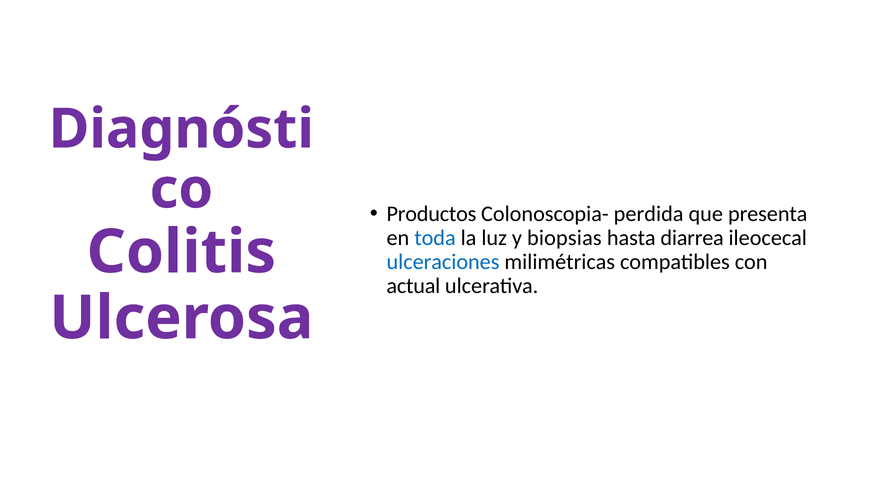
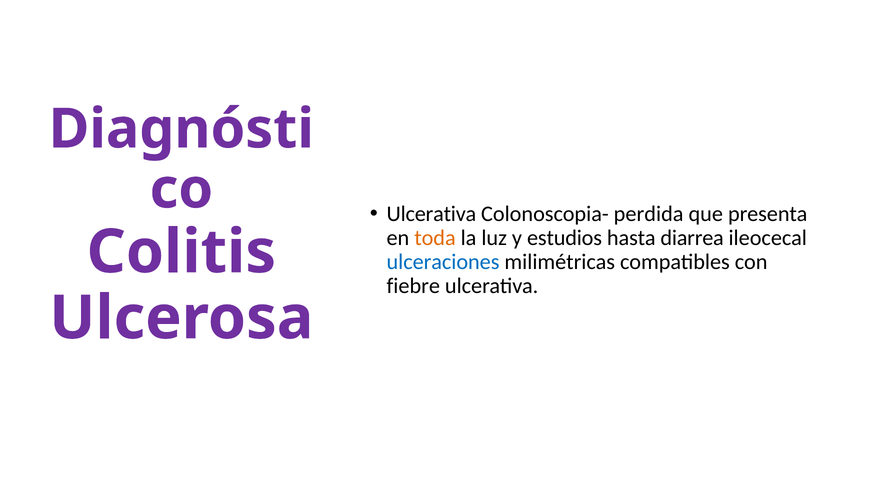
Productos at (431, 214): Productos -> Ulcerativa
toda colour: blue -> orange
biopsias: biopsias -> estudios
actual: actual -> fiebre
